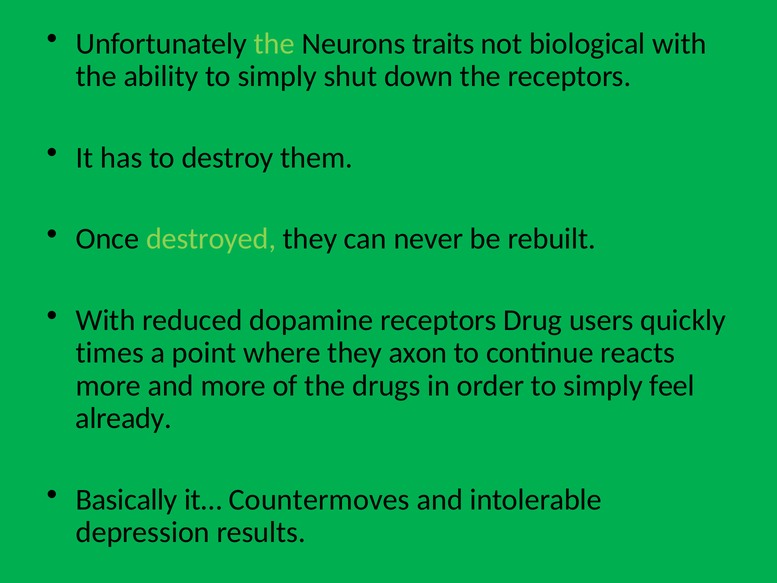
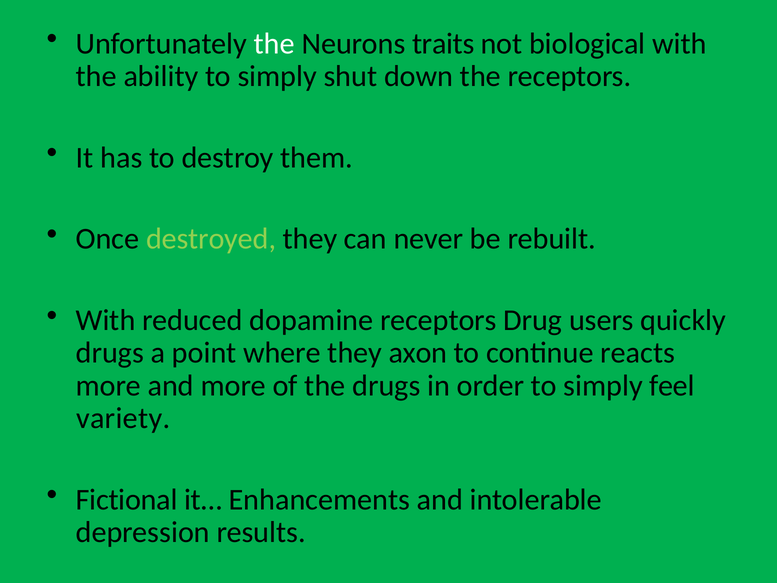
the at (274, 44) colour: light green -> white
times at (110, 353): times -> drugs
already: already -> variety
Basically: Basically -> Fictional
Countermoves: Countermoves -> Enhancements
